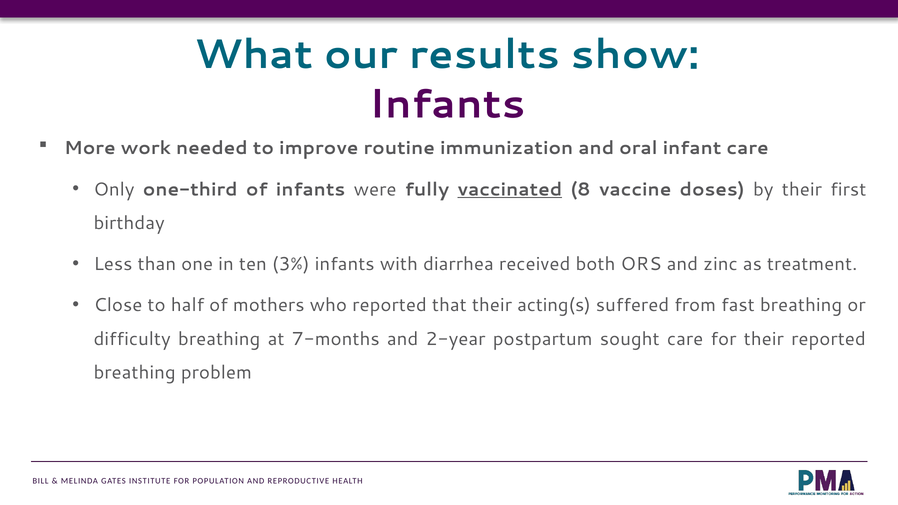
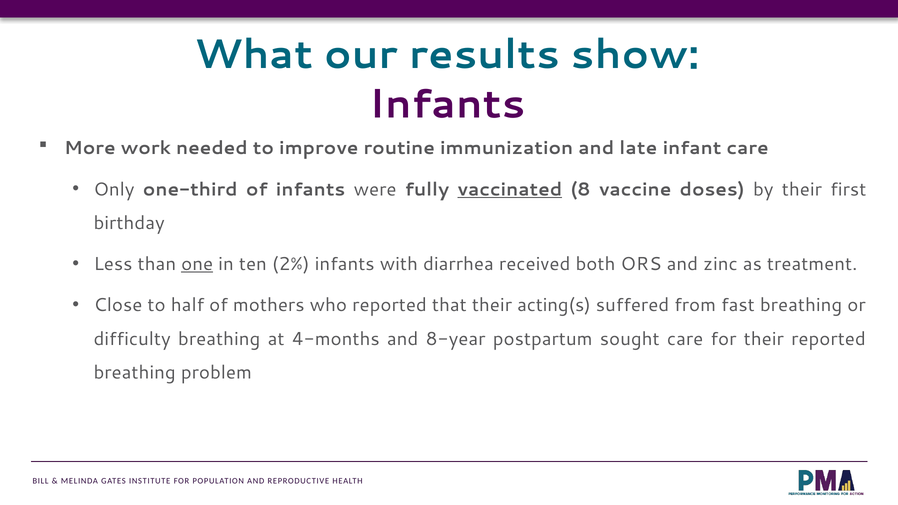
oral: oral -> late
one underline: none -> present
3%: 3% -> 2%
7-months: 7-months -> 4-months
2-year: 2-year -> 8-year
